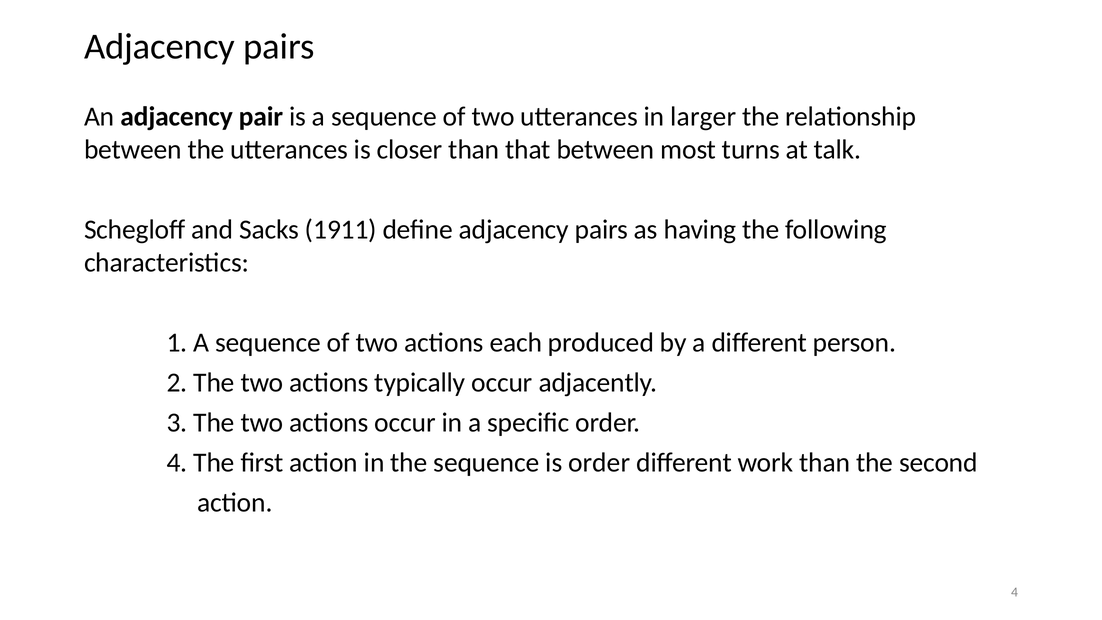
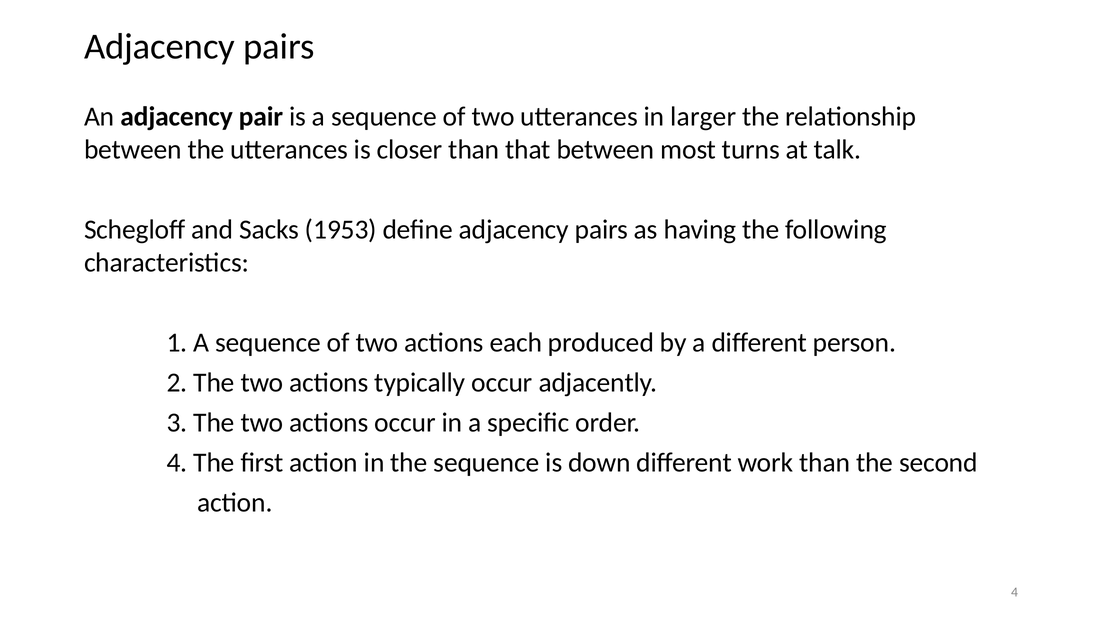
1911: 1911 -> 1953
is order: order -> down
